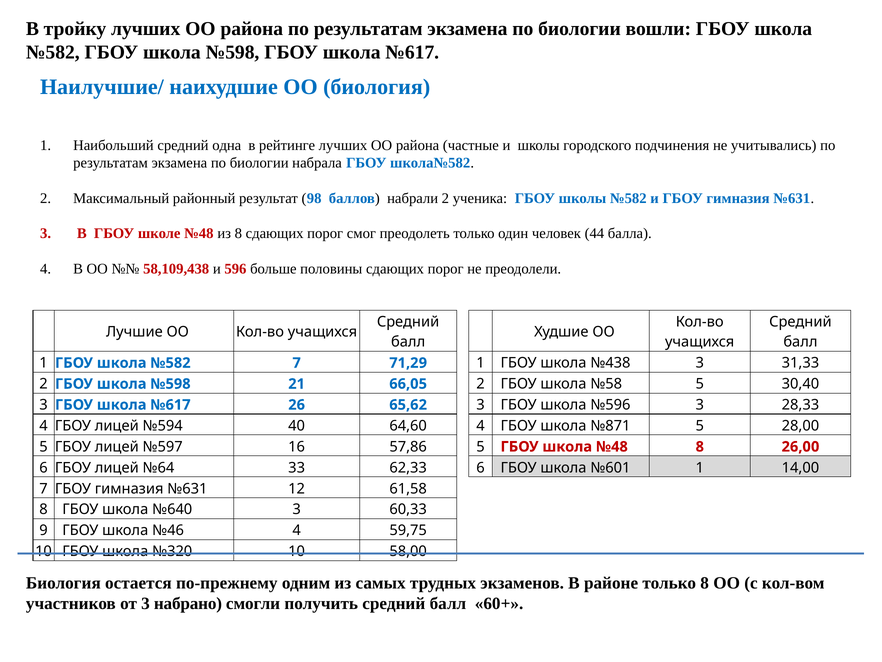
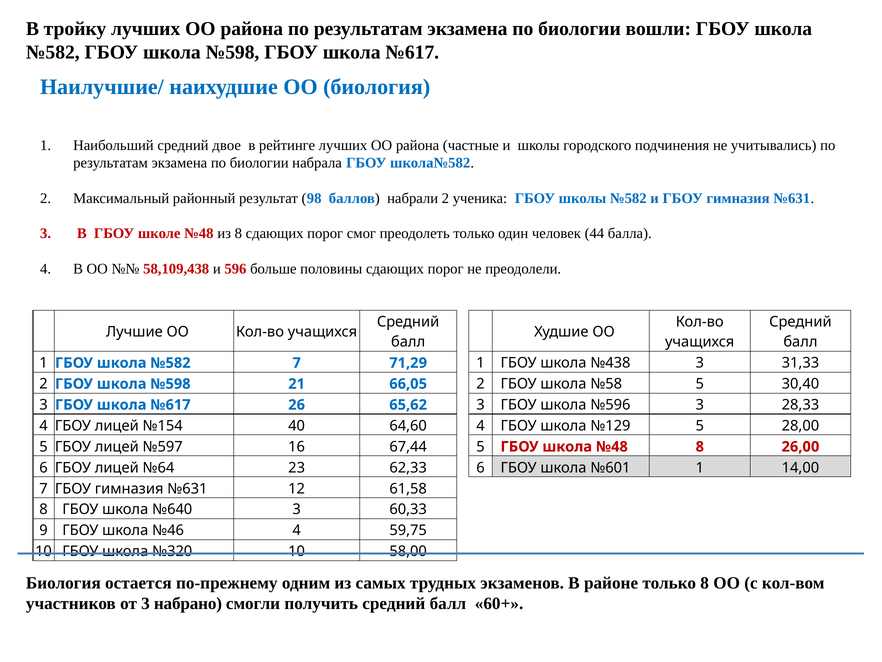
одна: одна -> двое
№594: №594 -> №154
№871: №871 -> №129
57,86: 57,86 -> 67,44
33: 33 -> 23
